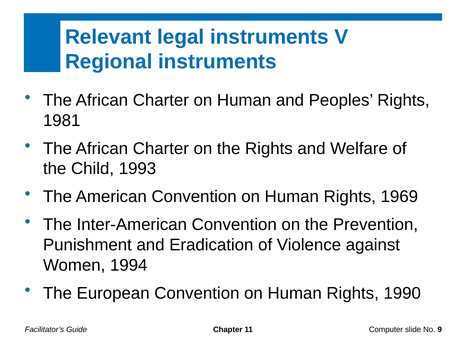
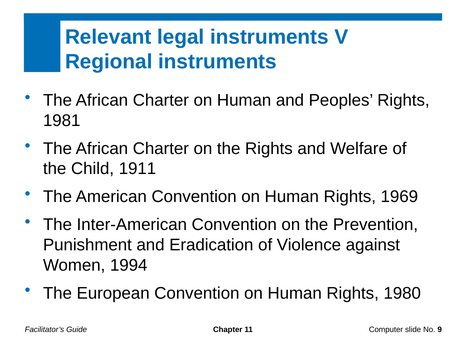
1993: 1993 -> 1911
1990: 1990 -> 1980
